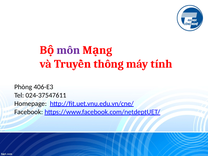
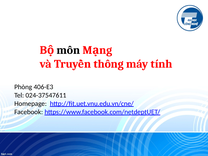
môn colour: purple -> black
